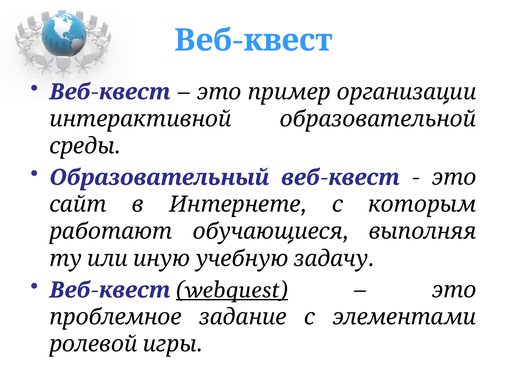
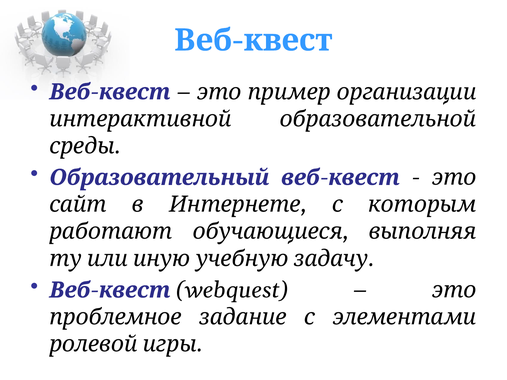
webquest underline: present -> none
